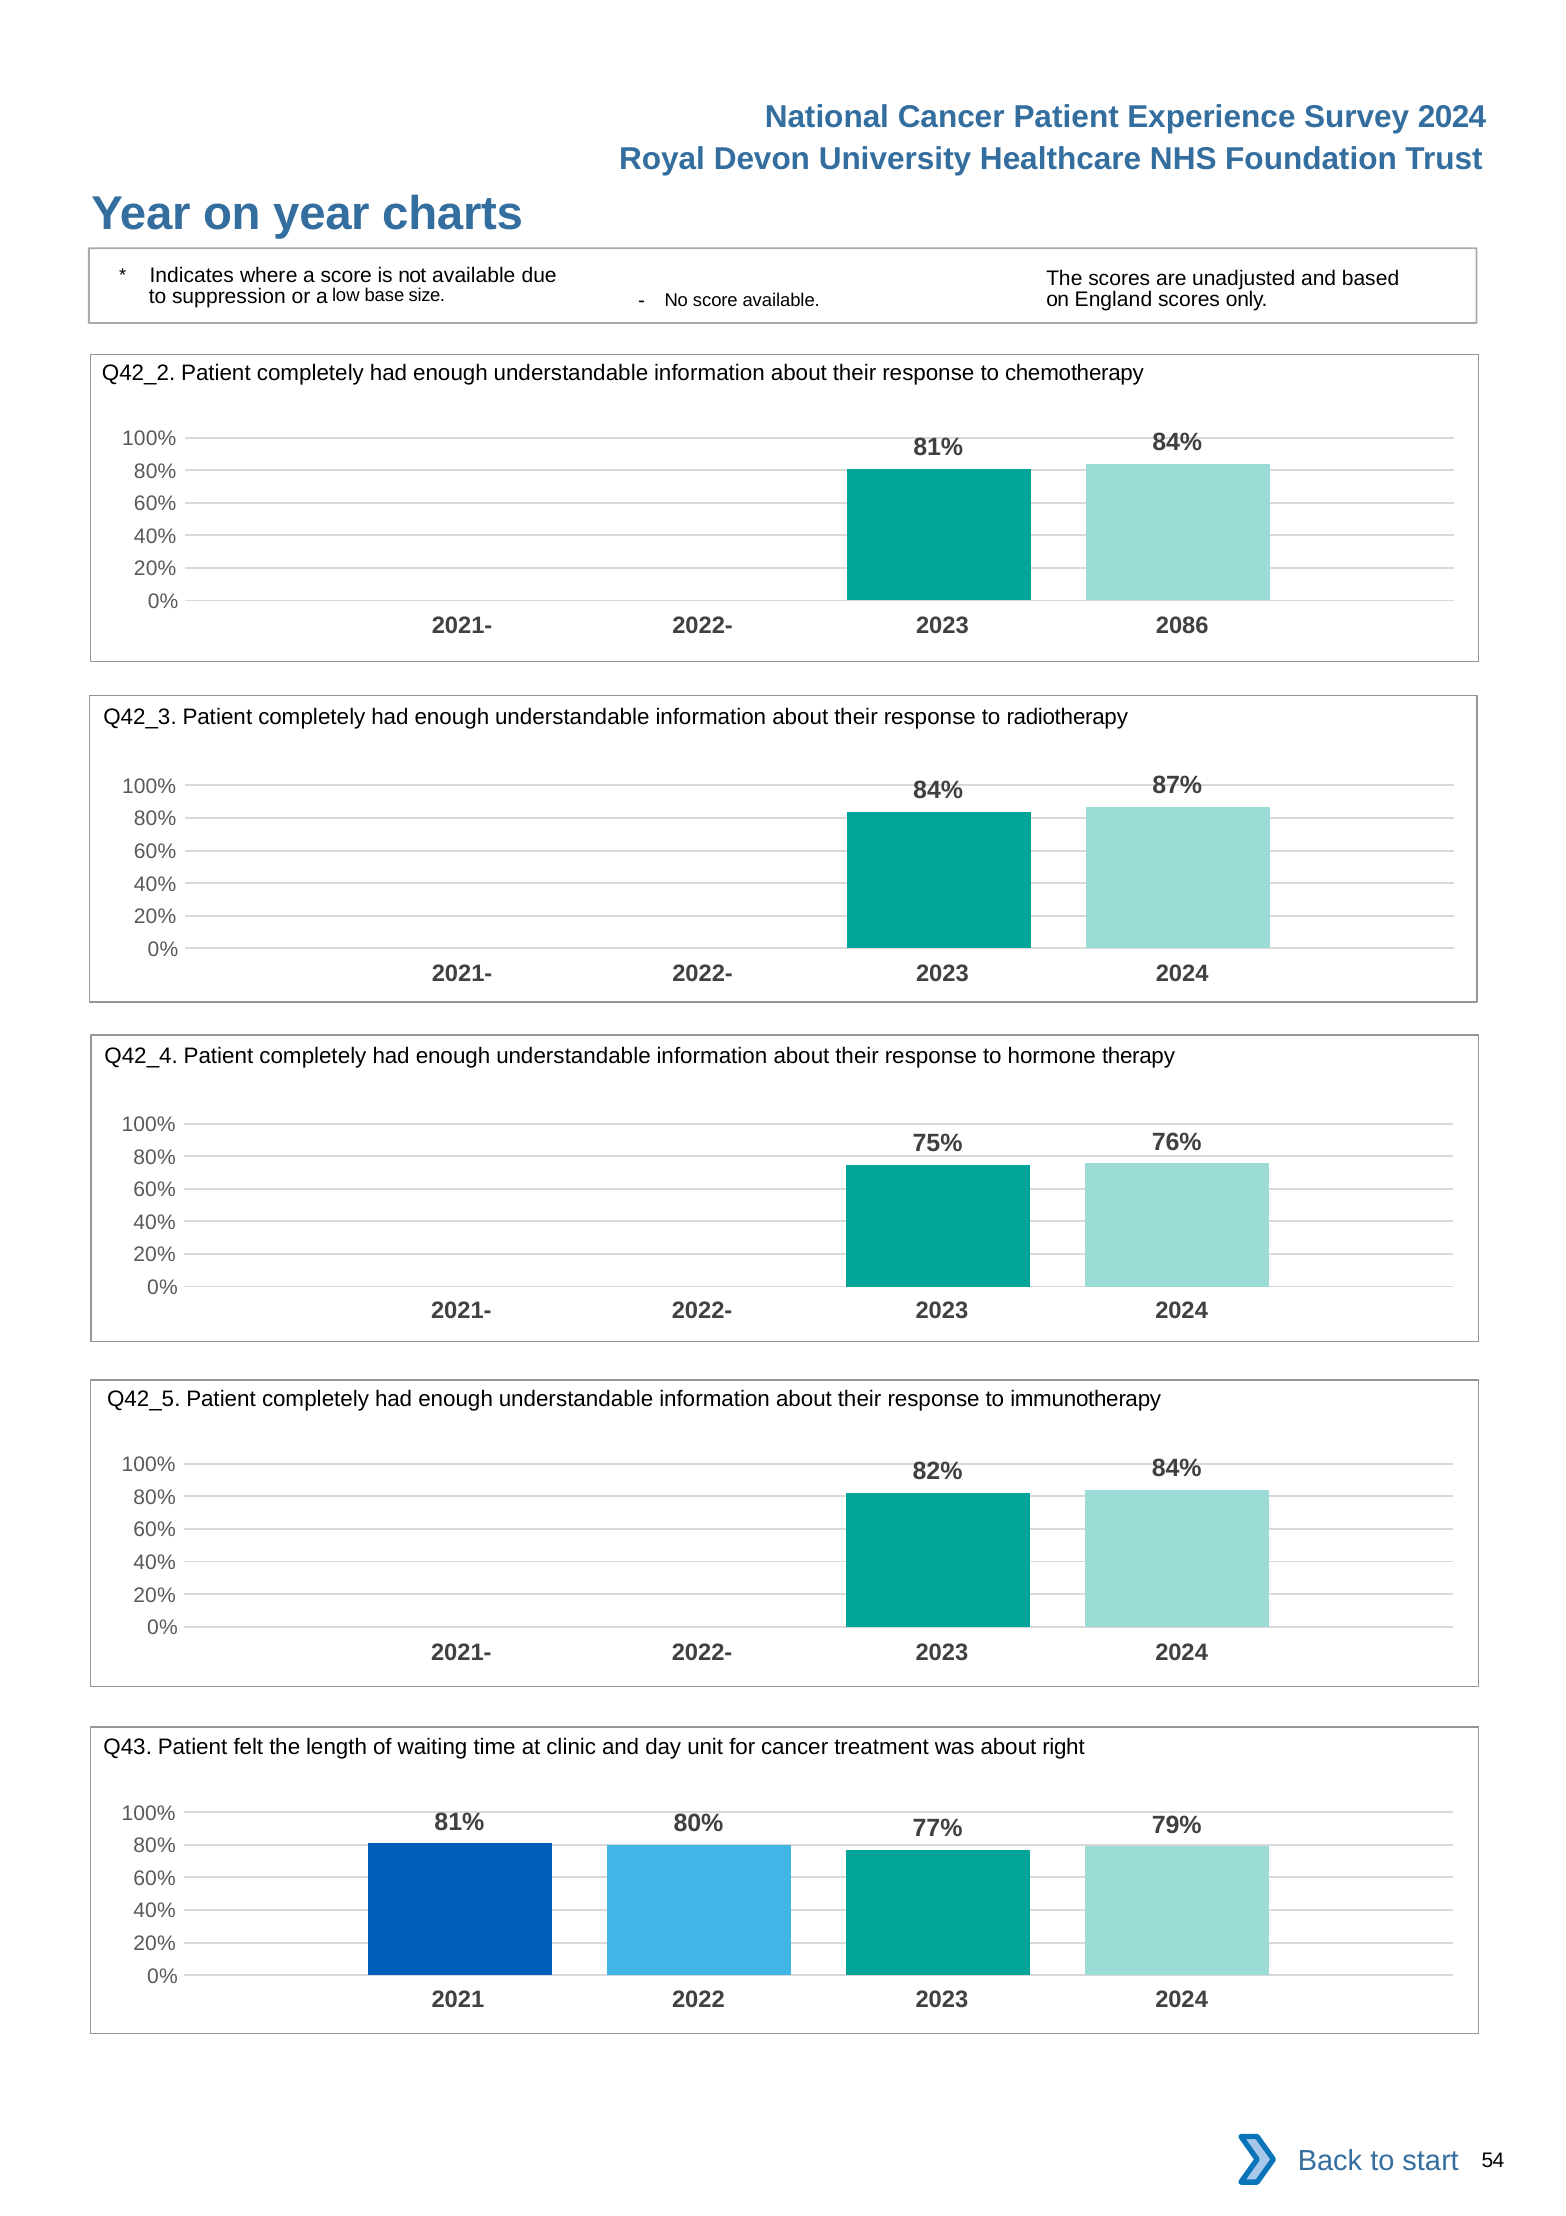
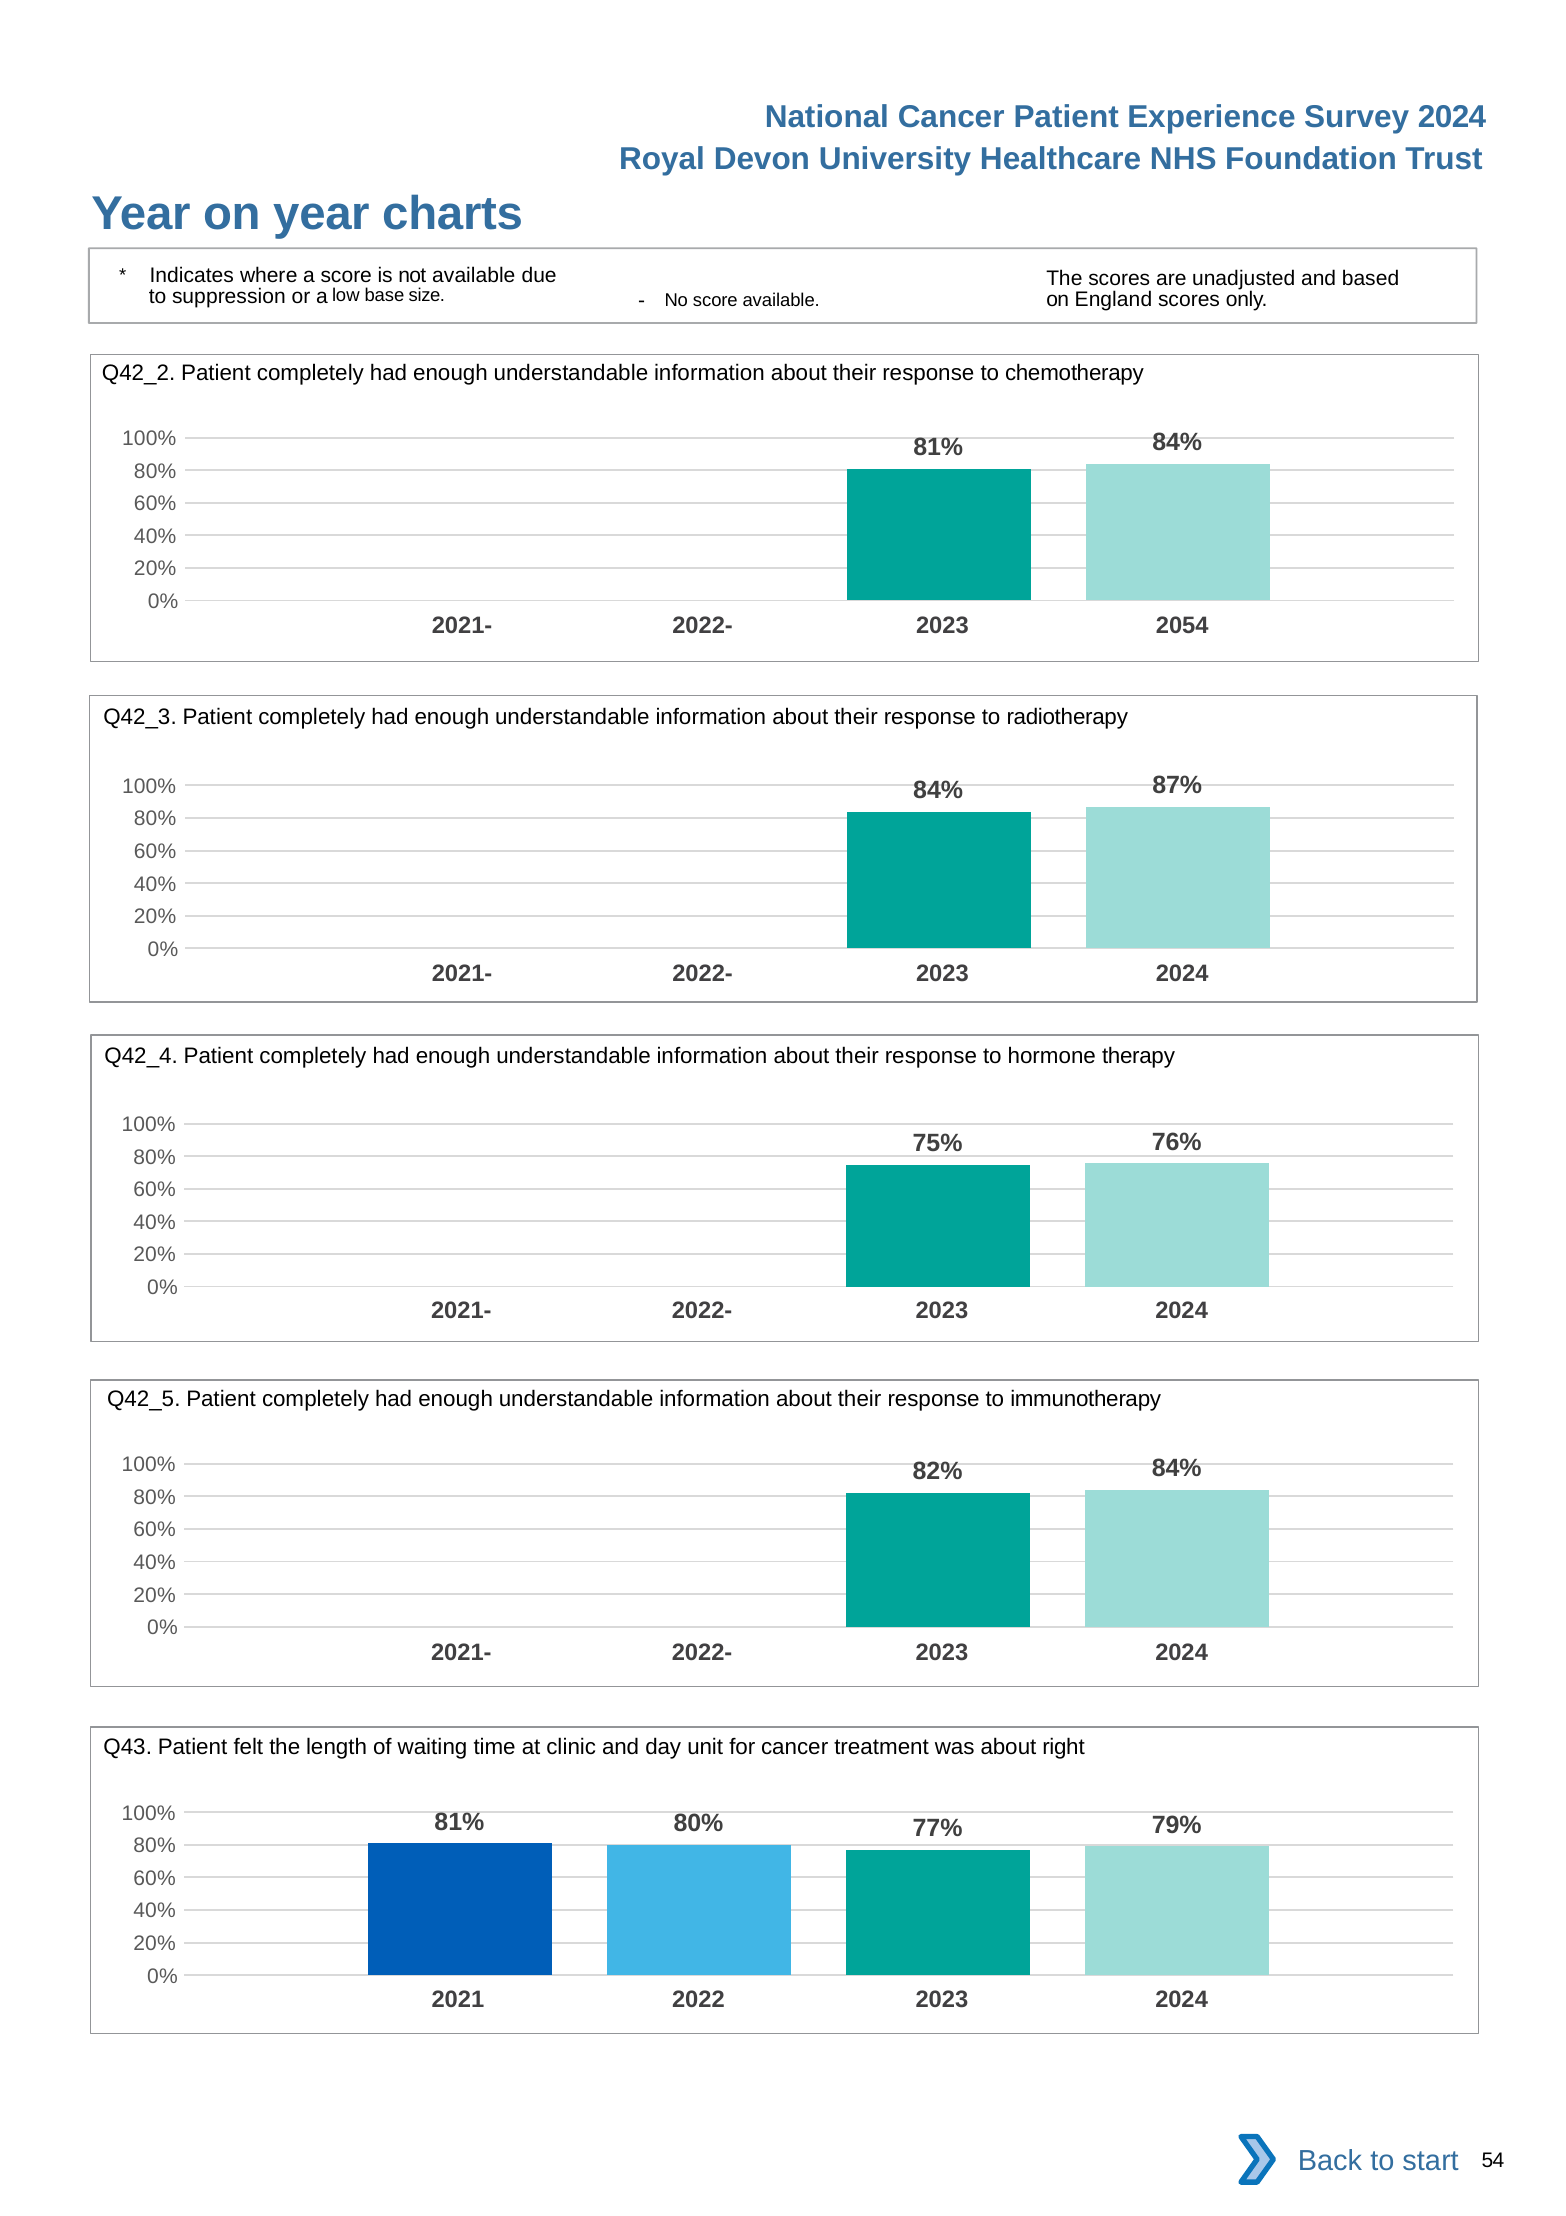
2086: 2086 -> 2054
